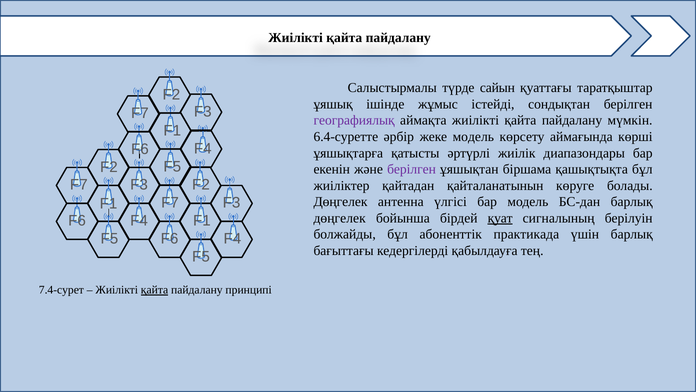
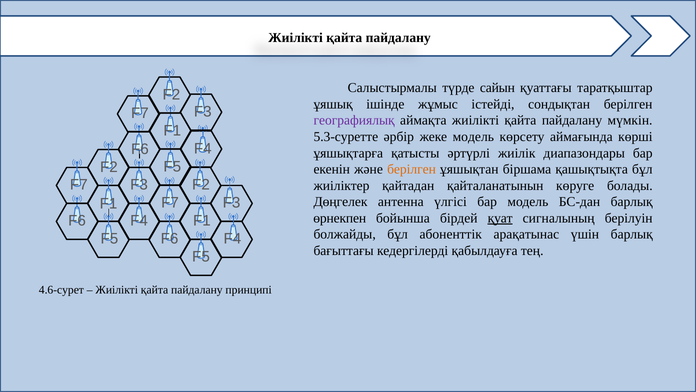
6.4-суретте: 6.4-суретте -> 5.3-суретте
берілген at (412, 169) colour: purple -> orange
дөңгелек at (340, 218): дөңгелек -> өрнекпен
практикада: практикада -> арақатынас
7.4-сурет: 7.4-сурет -> 4.6-сурет
қайта at (155, 290) underline: present -> none
